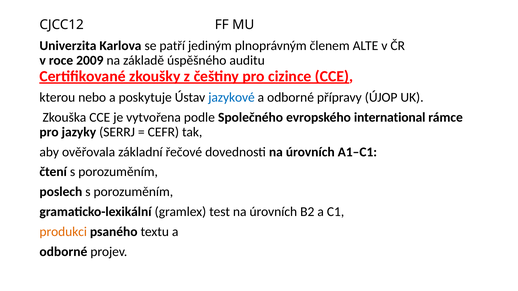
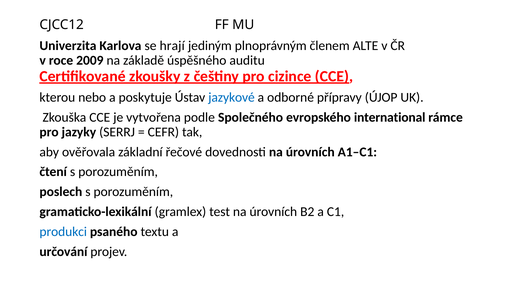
patří: patří -> hrají
produkci colour: orange -> blue
odborné at (63, 252): odborné -> určování
